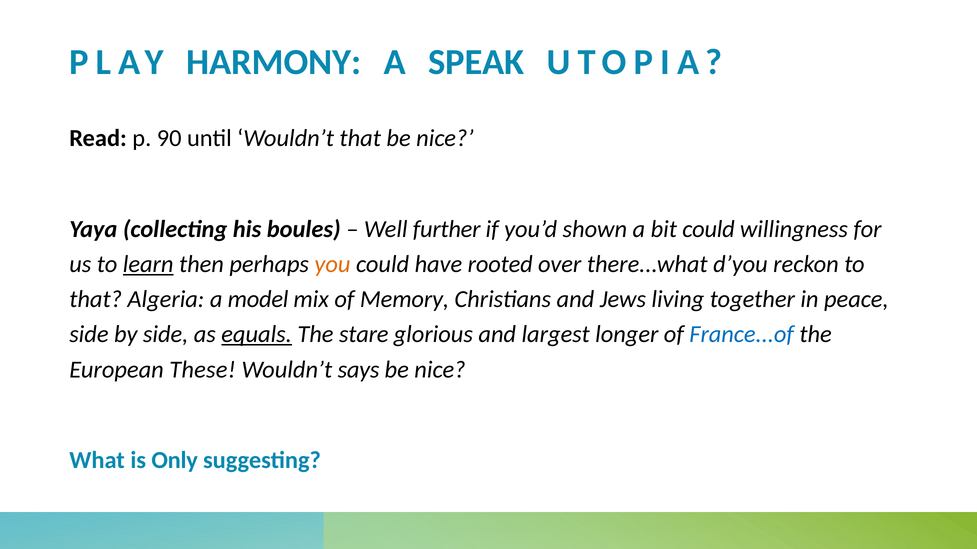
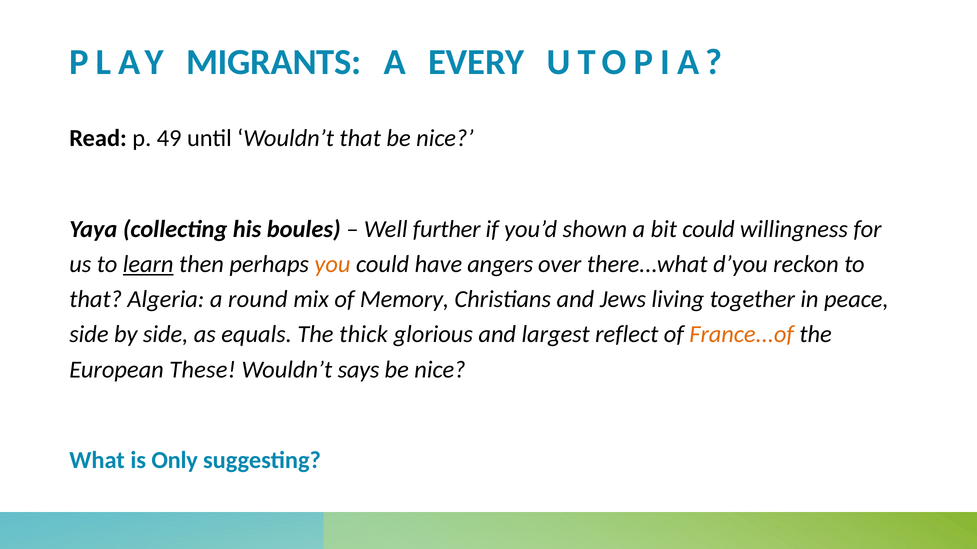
HARMONY: HARMONY -> MIGRANTS
SPEAK: SPEAK -> EVERY
90: 90 -> 49
rooted: rooted -> angers
model: model -> round
equals underline: present -> none
stare: stare -> thick
longer: longer -> reflect
France...of colour: blue -> orange
